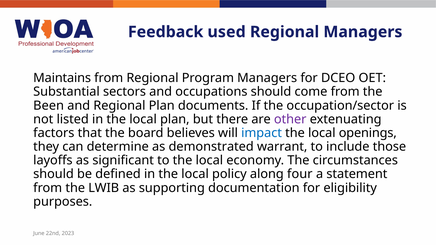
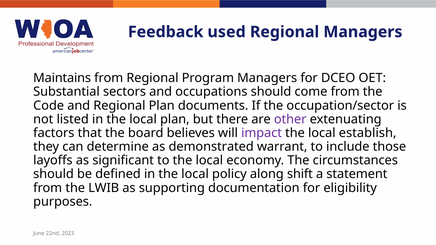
Been: Been -> Code
impact colour: blue -> purple
openings: openings -> establish
four: four -> shift
